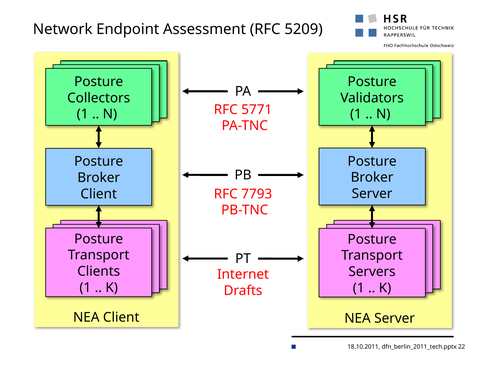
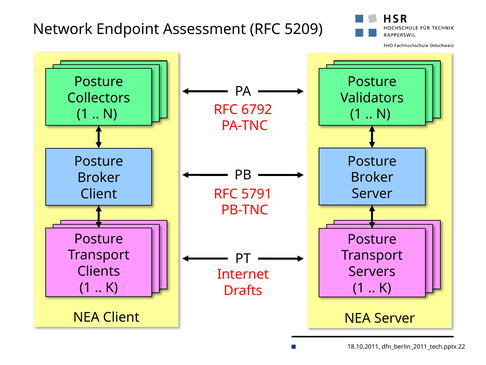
5771: 5771 -> 6792
7793: 7793 -> 5791
